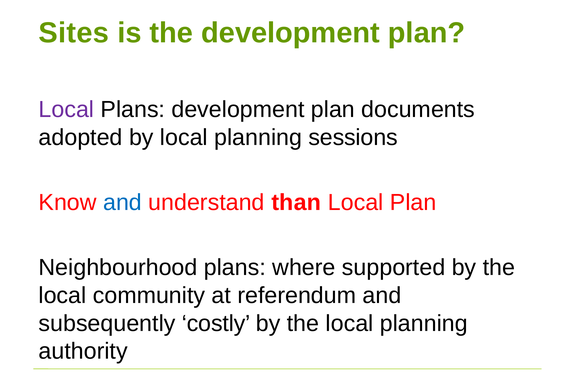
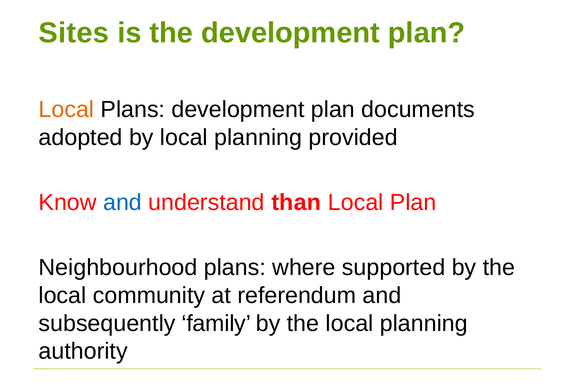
Local at (66, 110) colour: purple -> orange
sessions: sessions -> provided
costly: costly -> family
